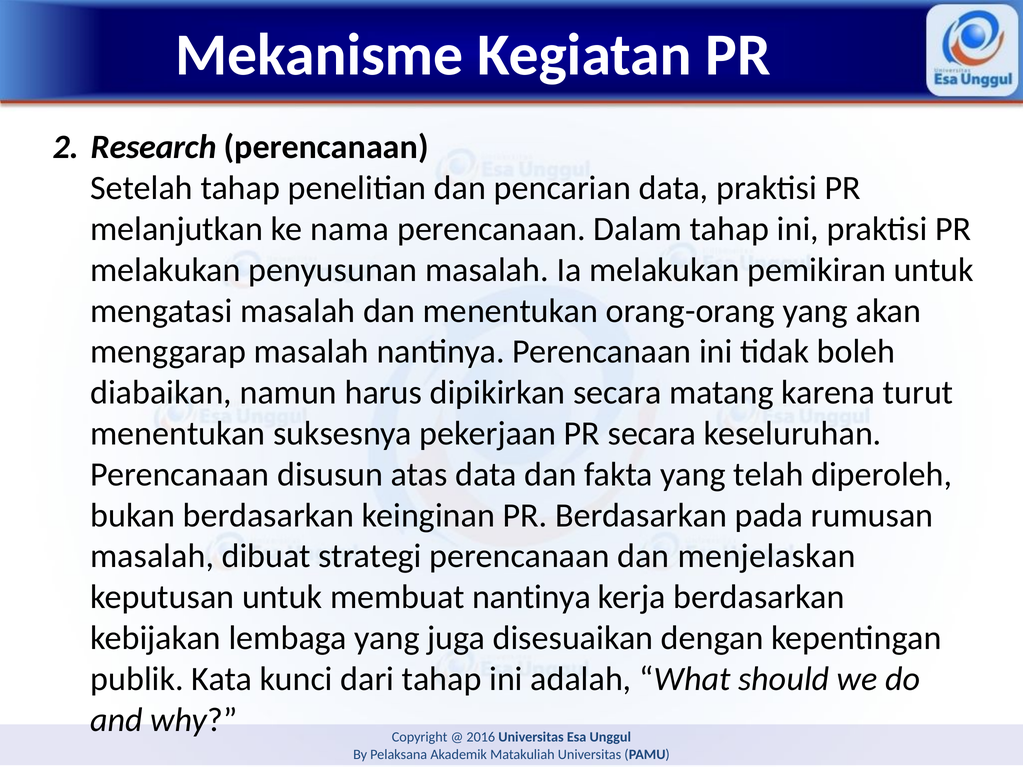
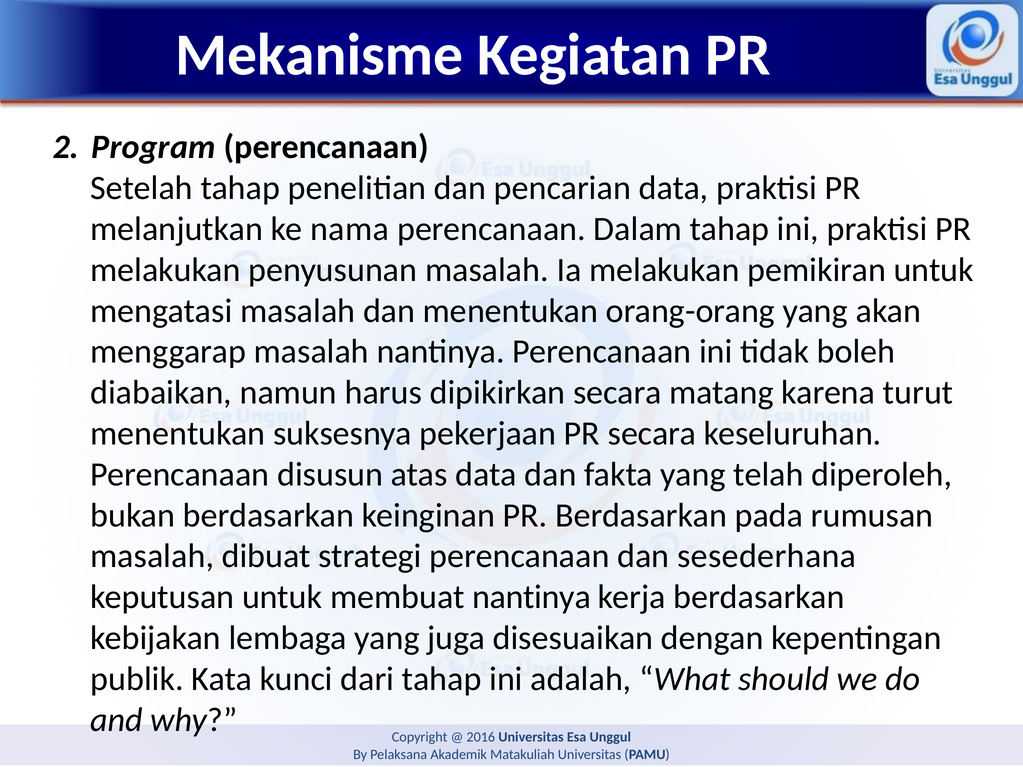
Research: Research -> Program
menjelaskan: menjelaskan -> sesederhana
